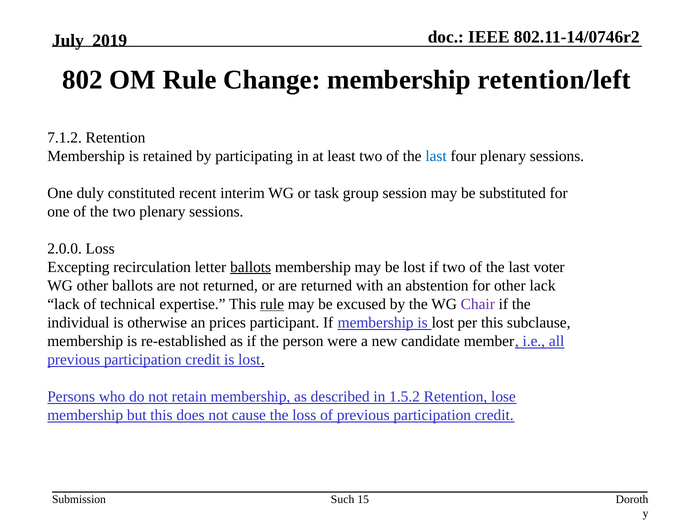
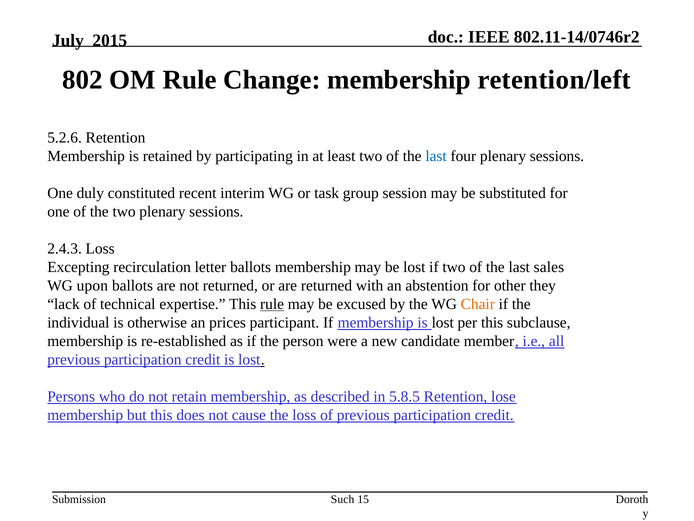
2019: 2019 -> 2015
7.1.2: 7.1.2 -> 5.2.6
2.0.0: 2.0.0 -> 2.4.3
ballots at (251, 267) underline: present -> none
voter: voter -> sales
WG other: other -> upon
other lack: lack -> they
Chair colour: purple -> orange
1.5.2: 1.5.2 -> 5.8.5
